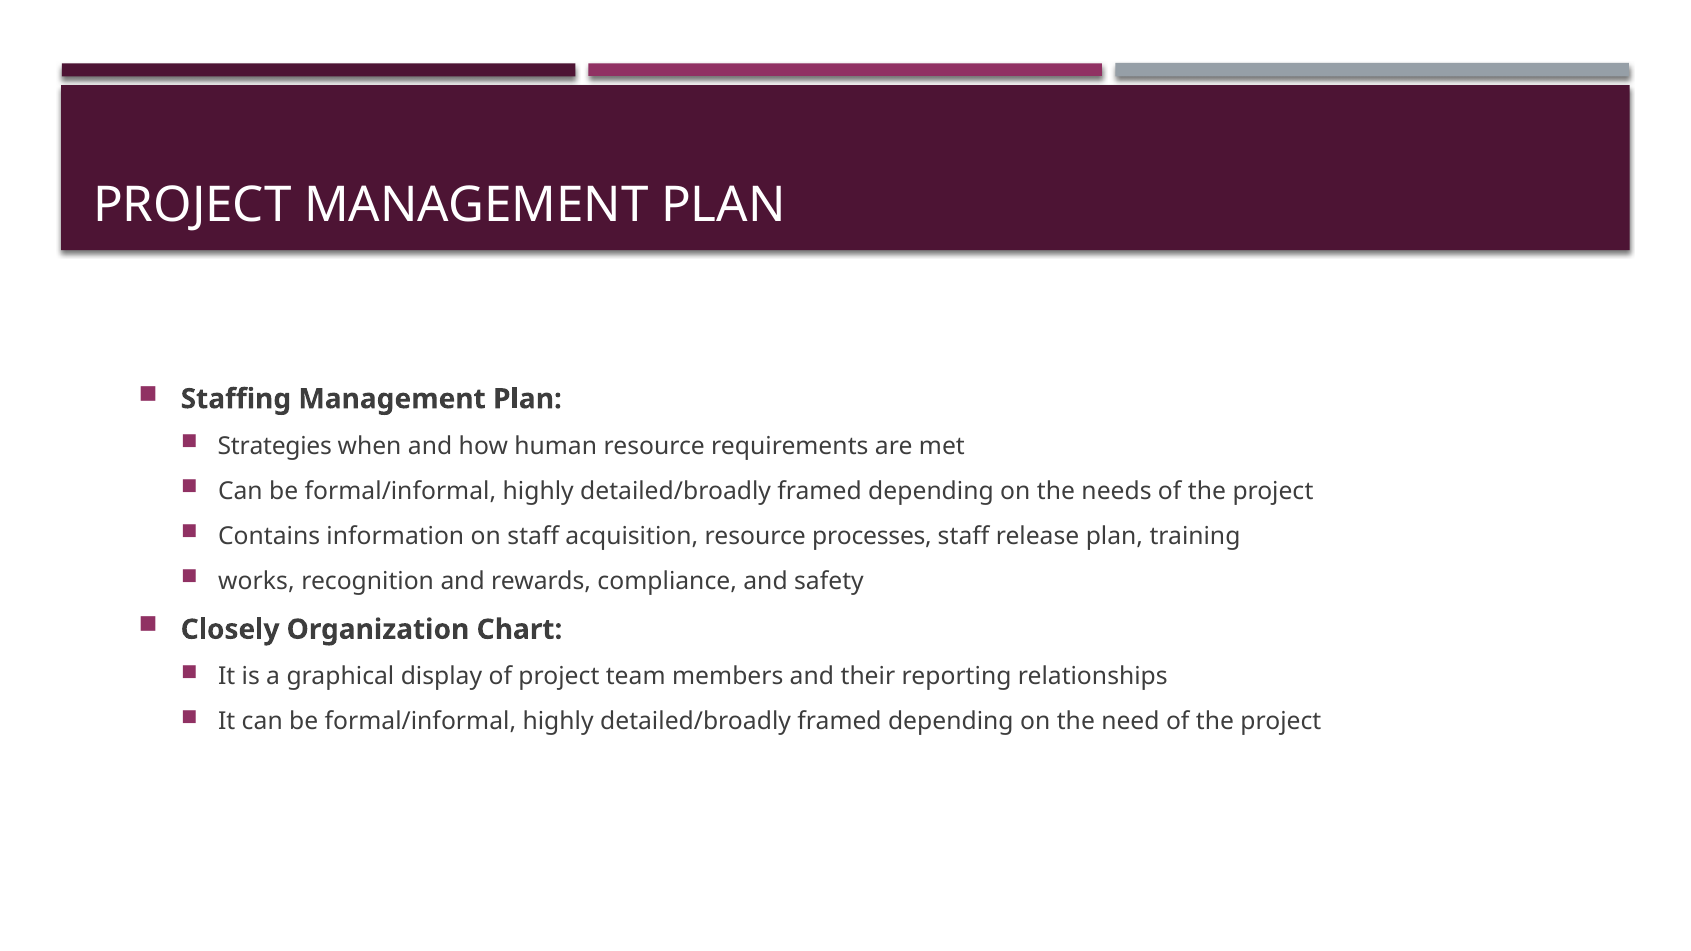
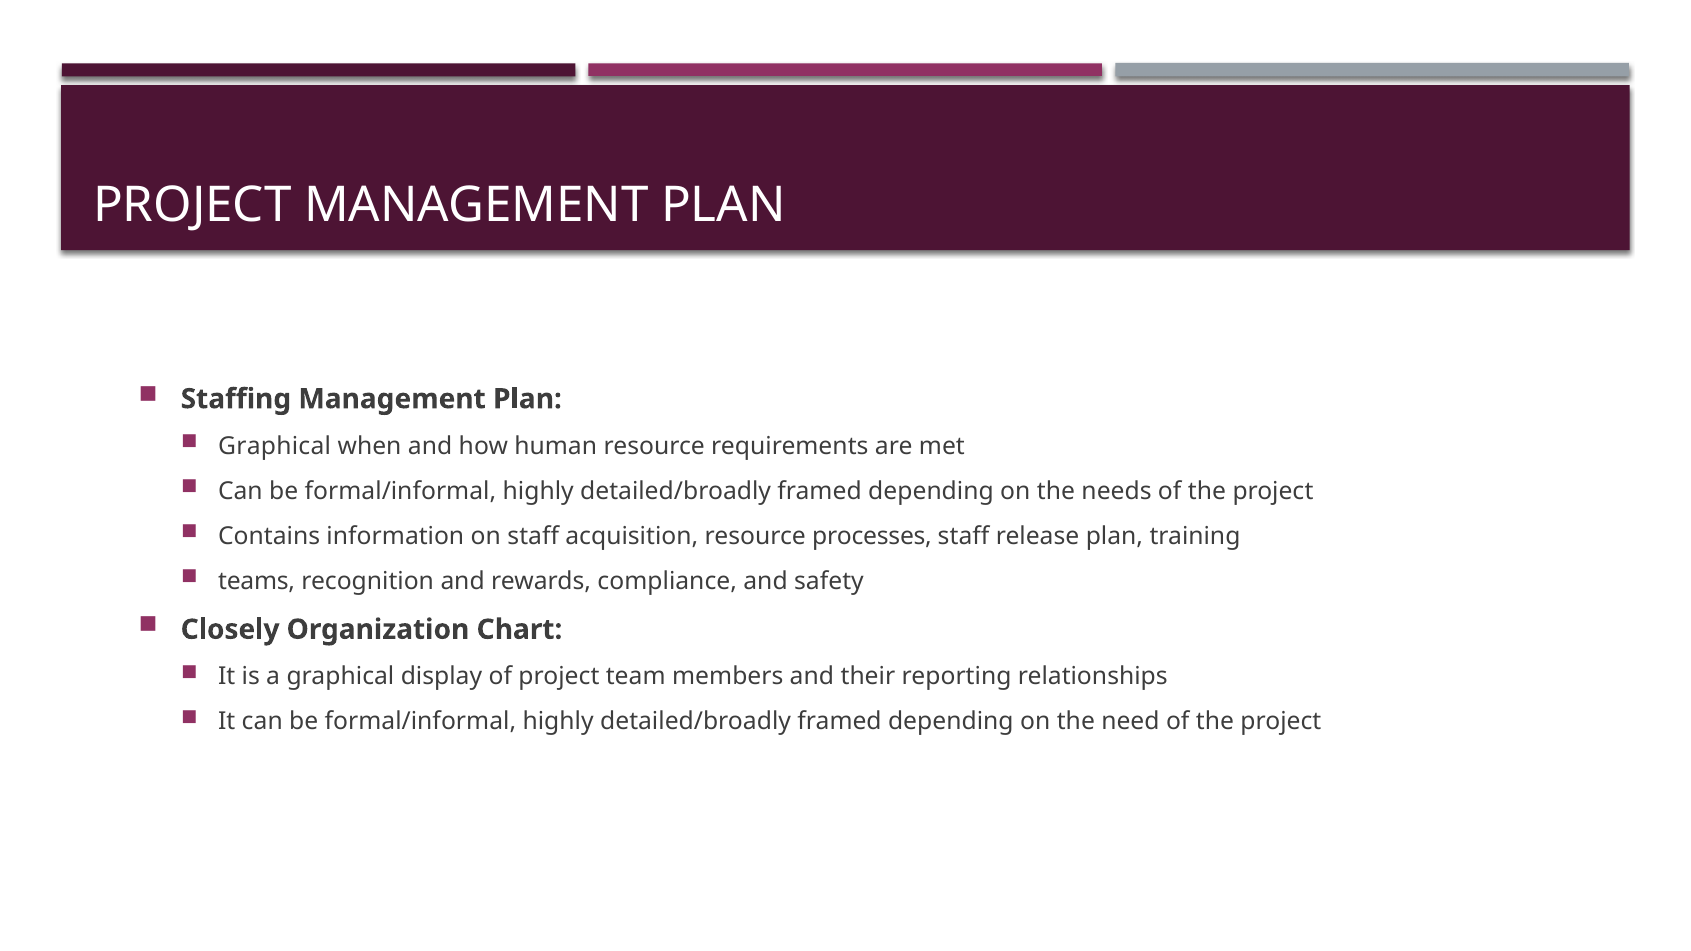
Strategies at (275, 446): Strategies -> Graphical
works: works -> teams
